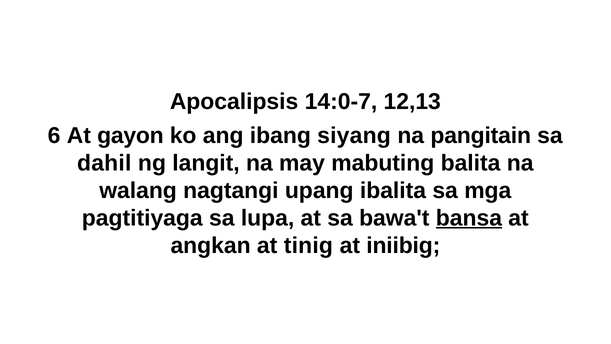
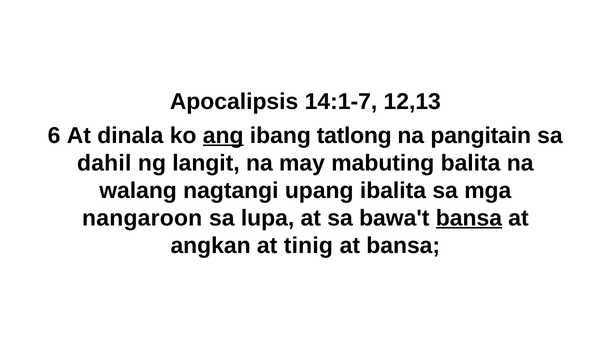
14:0-7: 14:0-7 -> 14:1-7
gayon: gayon -> dinala
ang underline: none -> present
siyang: siyang -> tatlong
pagtitiyaga: pagtitiyaga -> nangaroon
at iniibig: iniibig -> bansa
